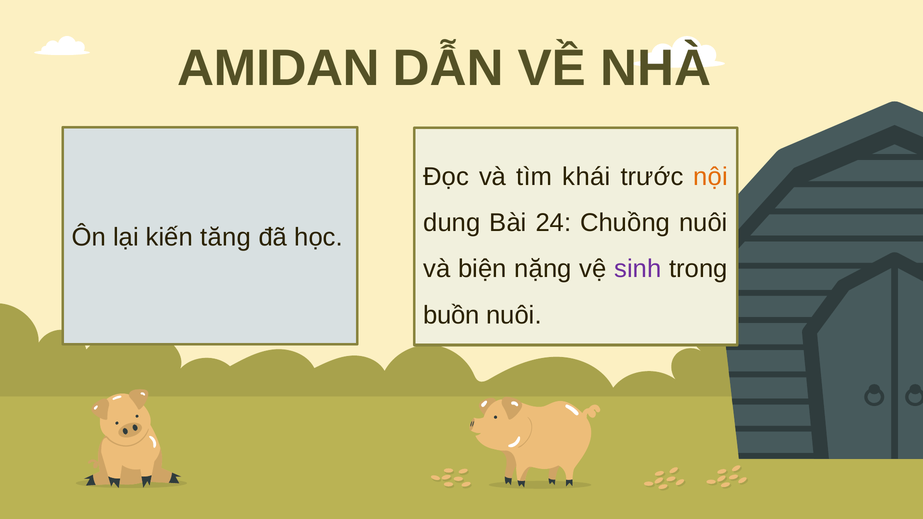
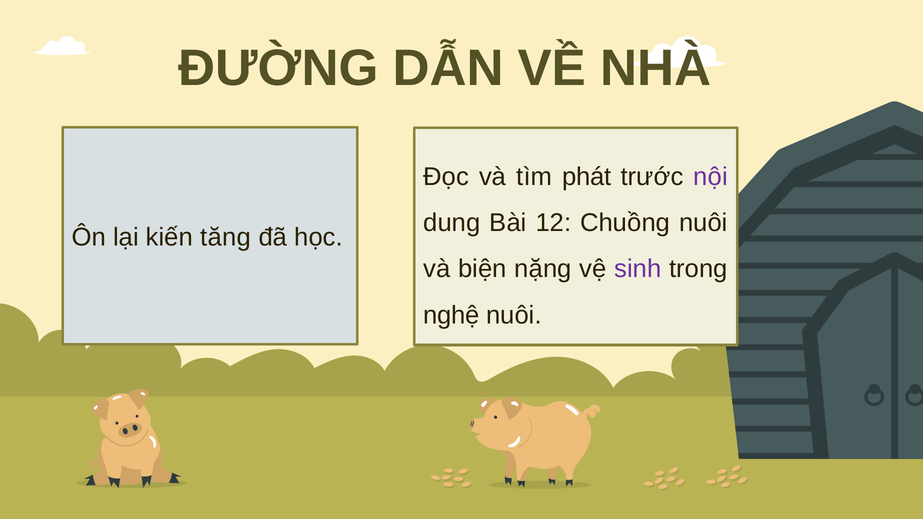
AMIDAN: AMIDAN -> ĐƯỜNG
khái: khái -> phát
nội colour: orange -> purple
24: 24 -> 12
buồn: buồn -> nghệ
